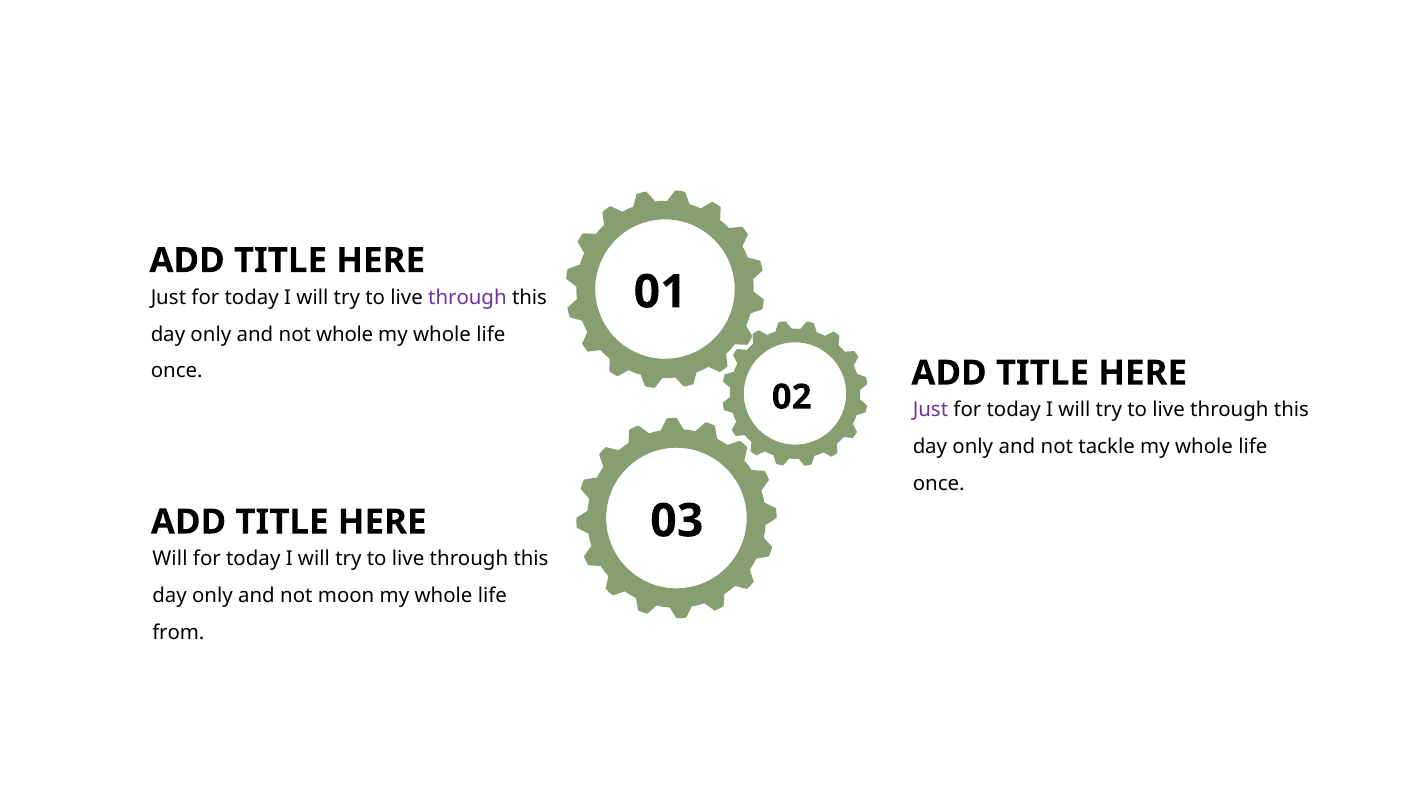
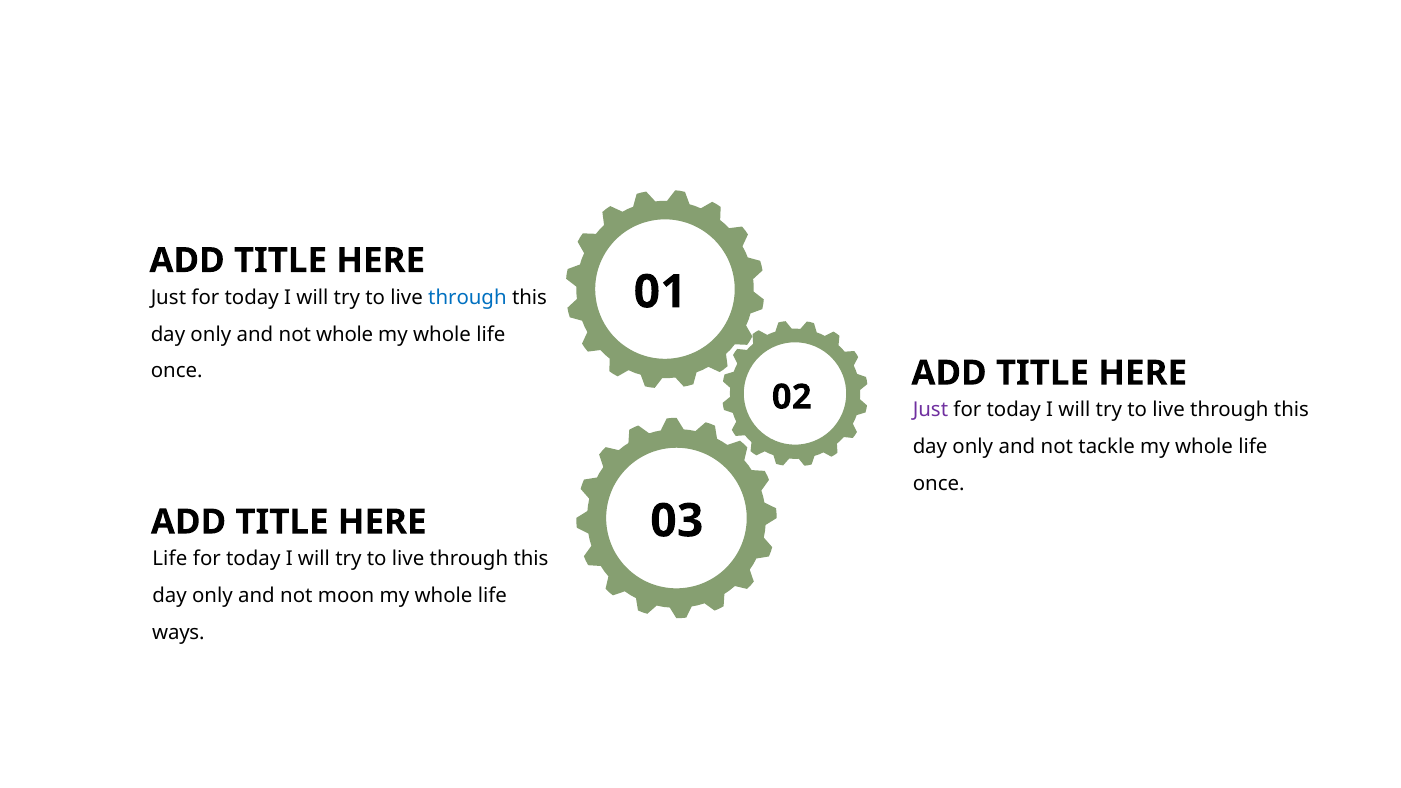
through at (467, 298) colour: purple -> blue
Will at (170, 559): Will -> Life
from: from -> ways
